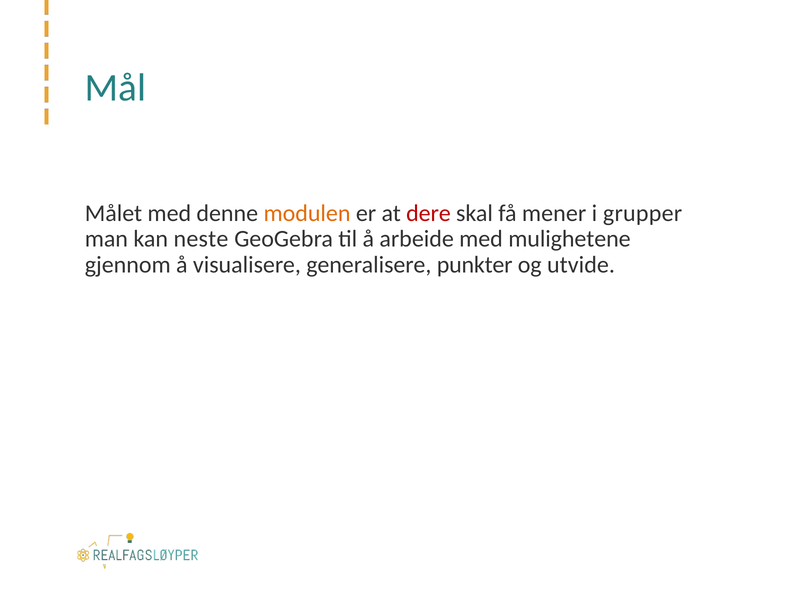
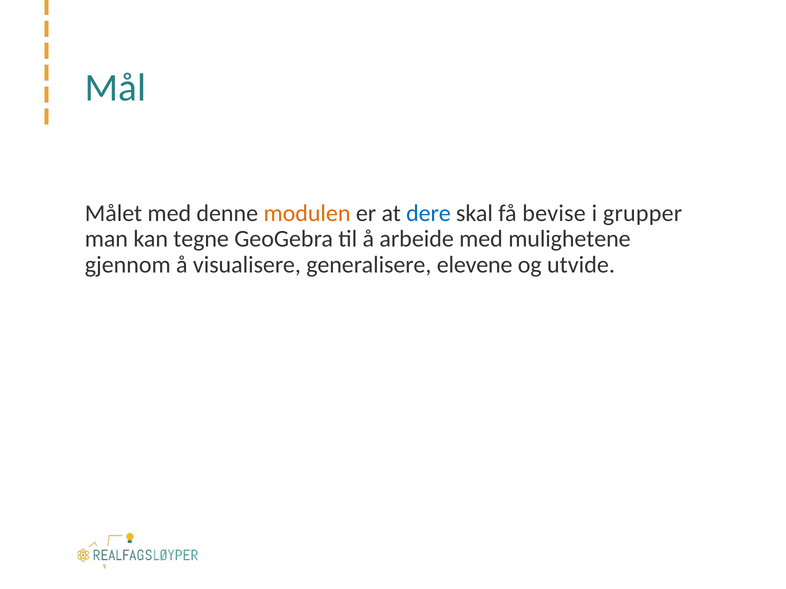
dere colour: red -> blue
mener: mener -> bevise
neste: neste -> tegne
punkter: punkter -> elevene
